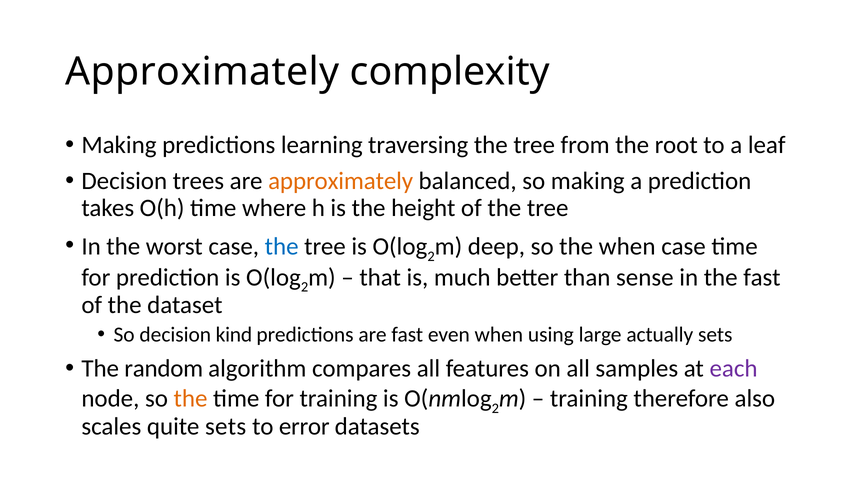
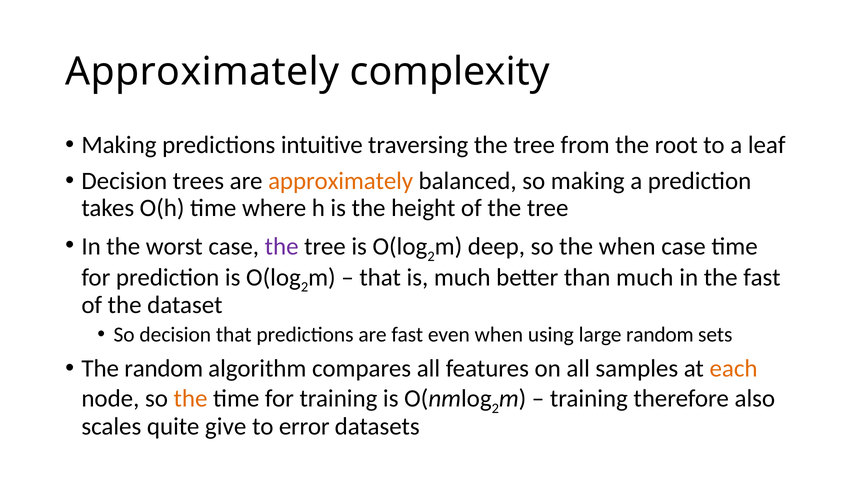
learning: learning -> intuitive
the at (282, 247) colour: blue -> purple
than sense: sense -> much
decision kind: kind -> that
large actually: actually -> random
each colour: purple -> orange
quite sets: sets -> give
